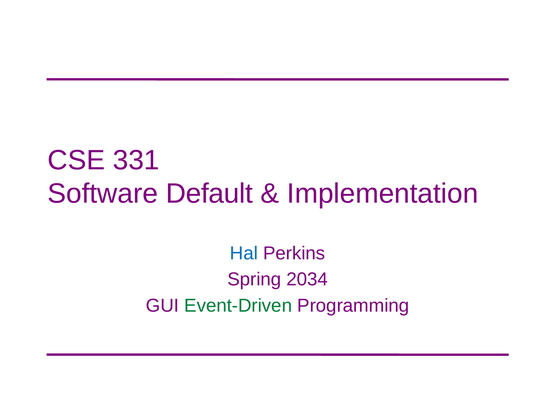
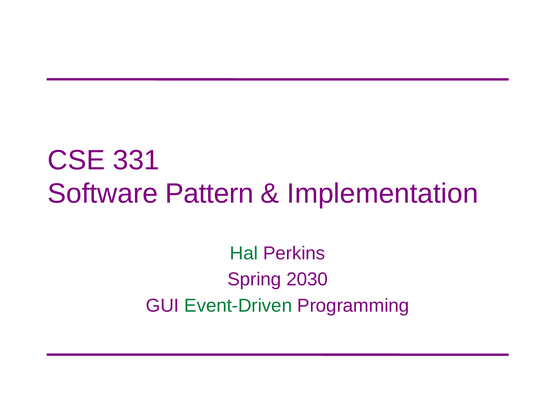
Default: Default -> Pattern
Hal colour: blue -> green
2034: 2034 -> 2030
